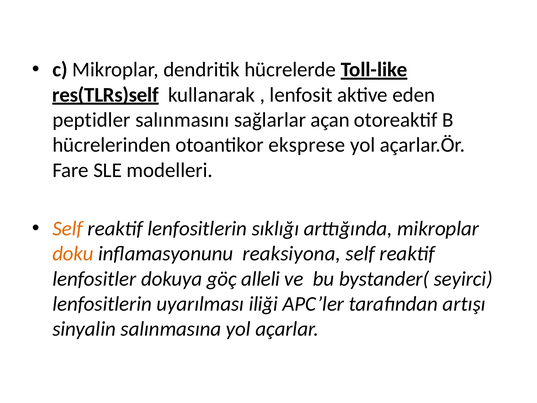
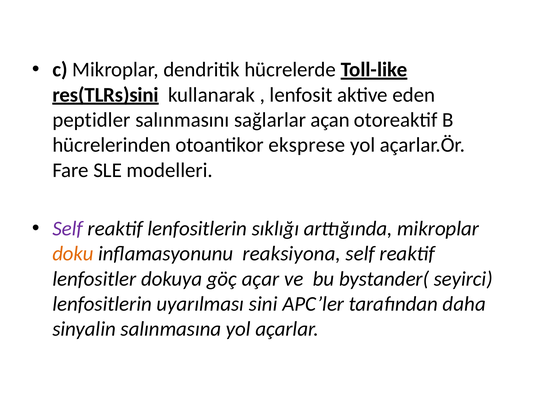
res(TLRs)self: res(TLRs)self -> res(TLRs)sini
Self at (68, 229) colour: orange -> purple
alleli: alleli -> açar
iliği: iliği -> sini
artışı: artışı -> daha
